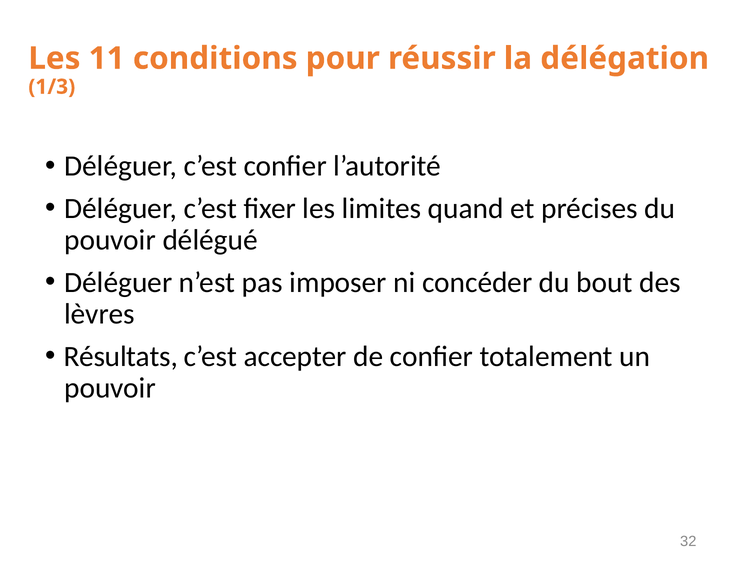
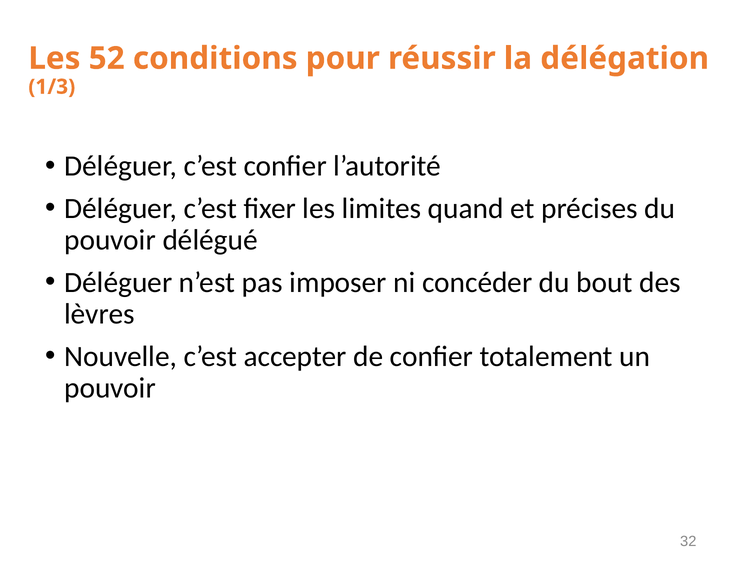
11: 11 -> 52
Résultats: Résultats -> Nouvelle
